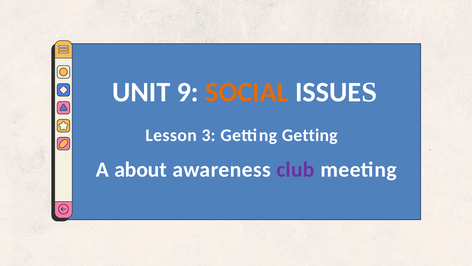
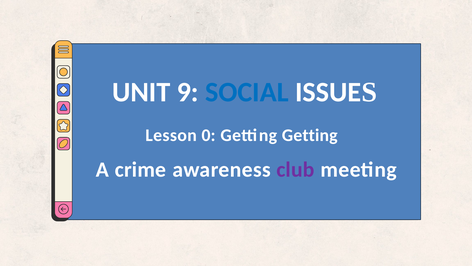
SOCIAL colour: orange -> blue
3: 3 -> 0
about: about -> crime
